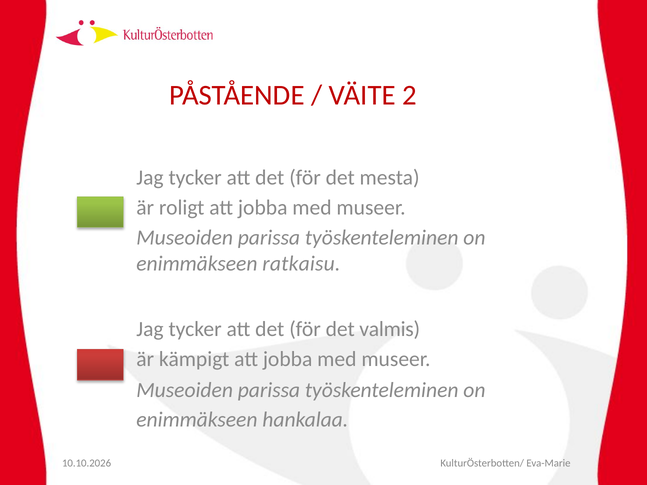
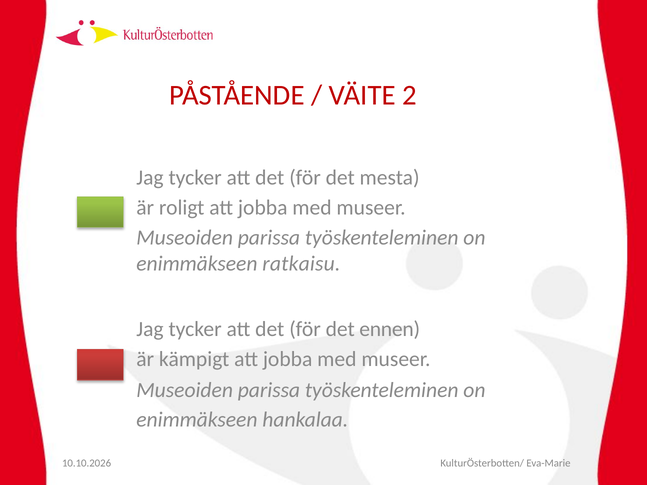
valmis: valmis -> ennen
